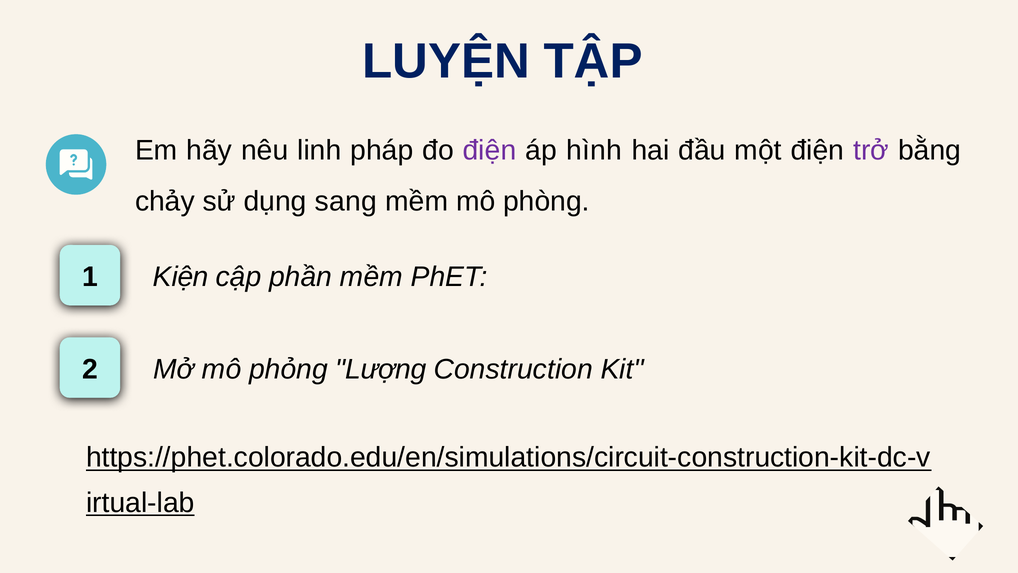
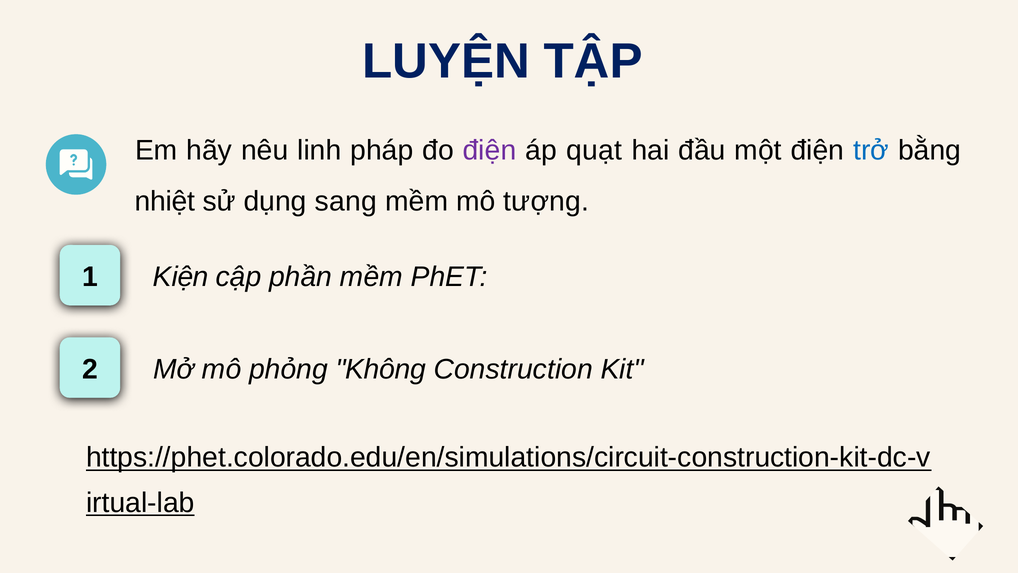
hình: hình -> quạt
trở colour: purple -> blue
chảy: chảy -> nhiệt
phòng: phòng -> tượng
Lượng: Lượng -> Không
